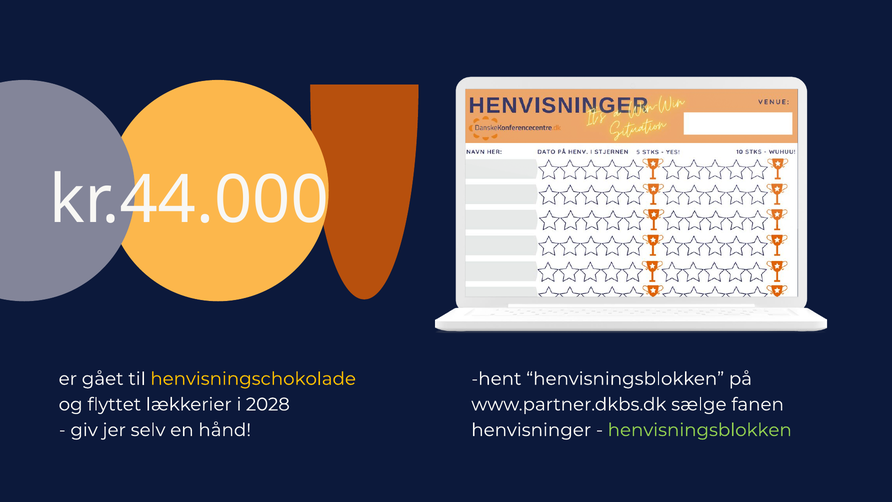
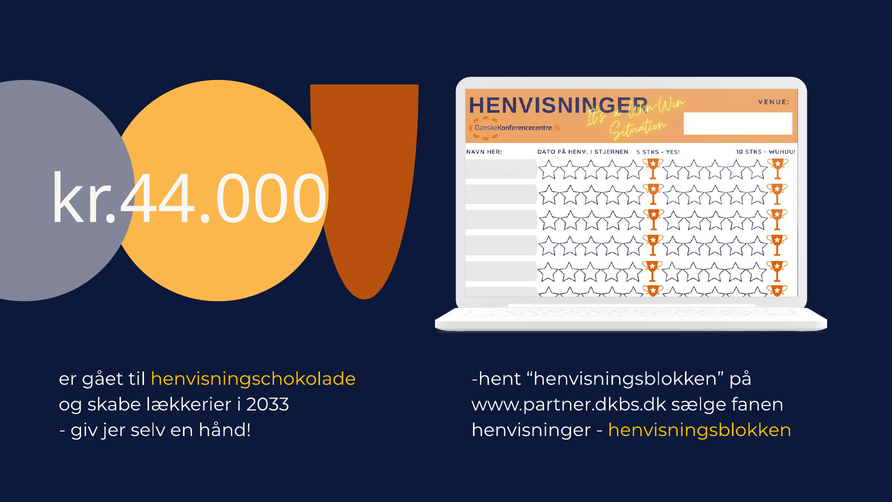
flyttet: flyttet -> skabe
2028: 2028 -> 2033
henvisningsblokken at (700, 430) colour: light green -> yellow
